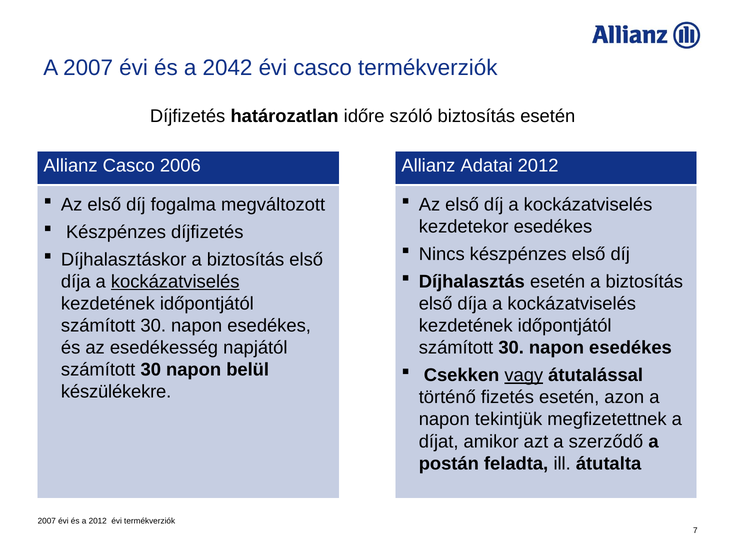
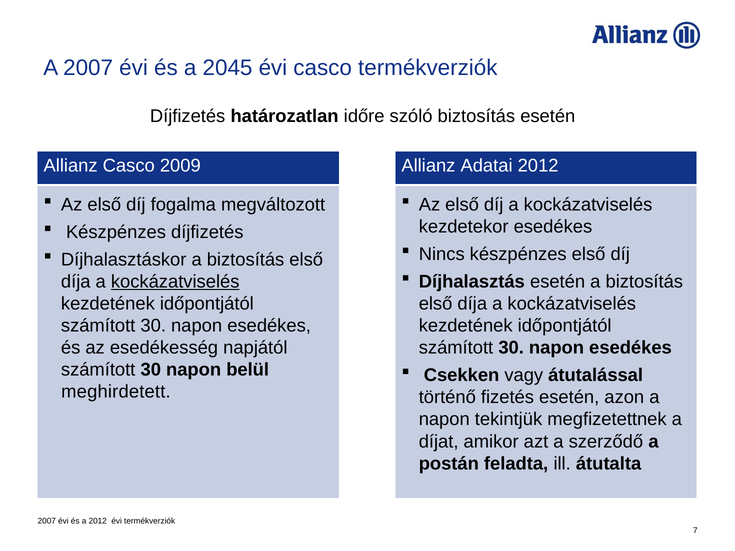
2042: 2042 -> 2045
2006: 2006 -> 2009
vagy underline: present -> none
készülékekre: készülékekre -> meghirdetett
